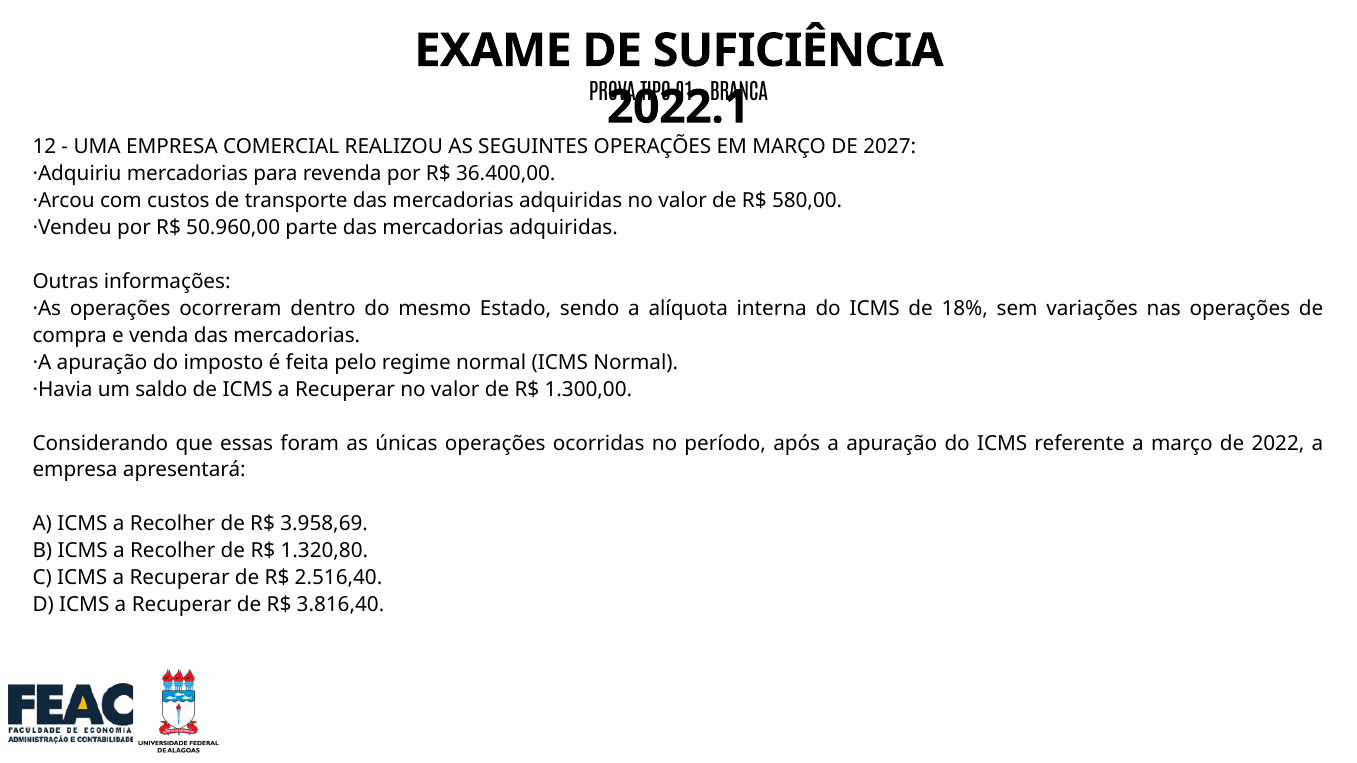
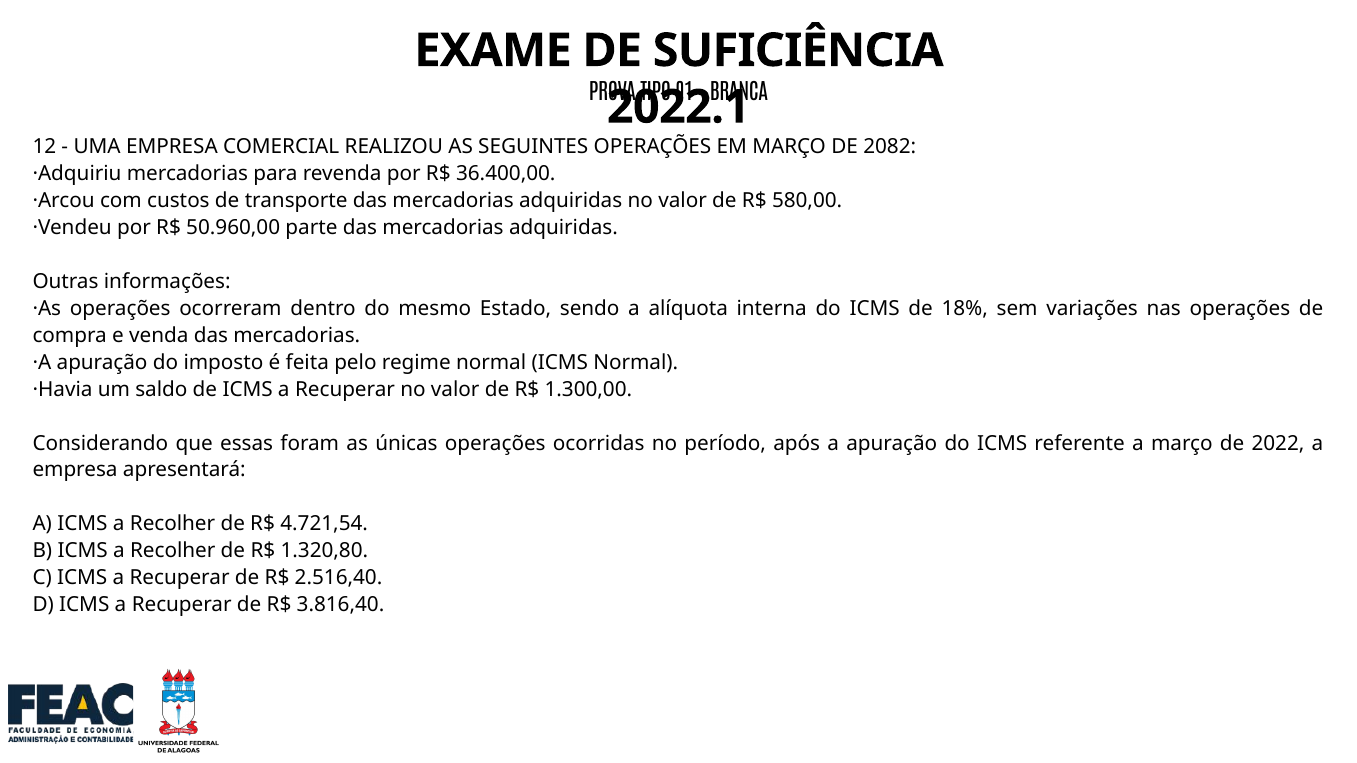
2027: 2027 -> 2082
3.958,69: 3.958,69 -> 4.721,54
